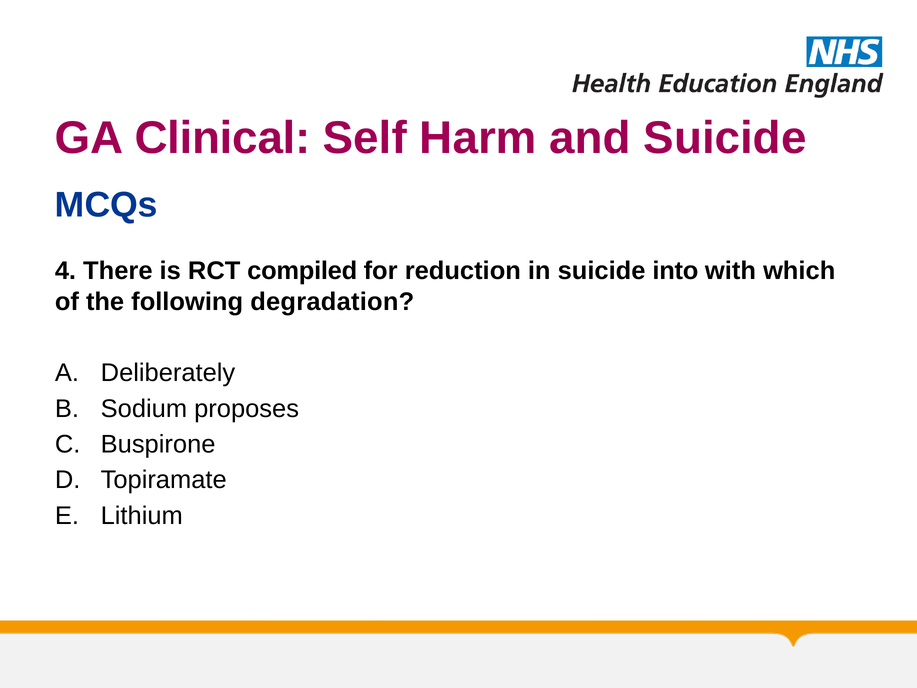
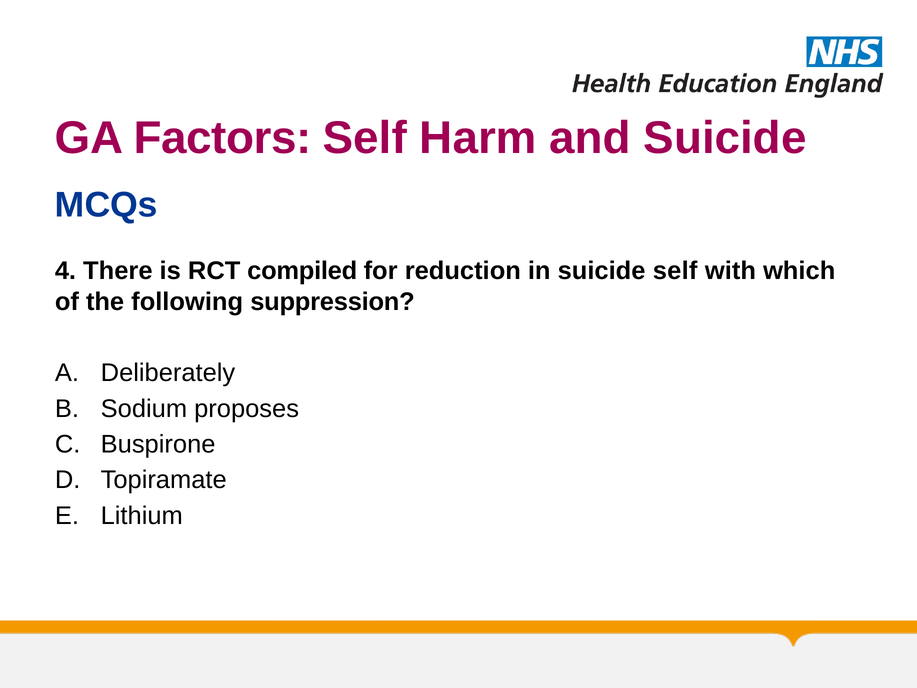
Clinical: Clinical -> Factors
suicide into: into -> self
degradation: degradation -> suppression
